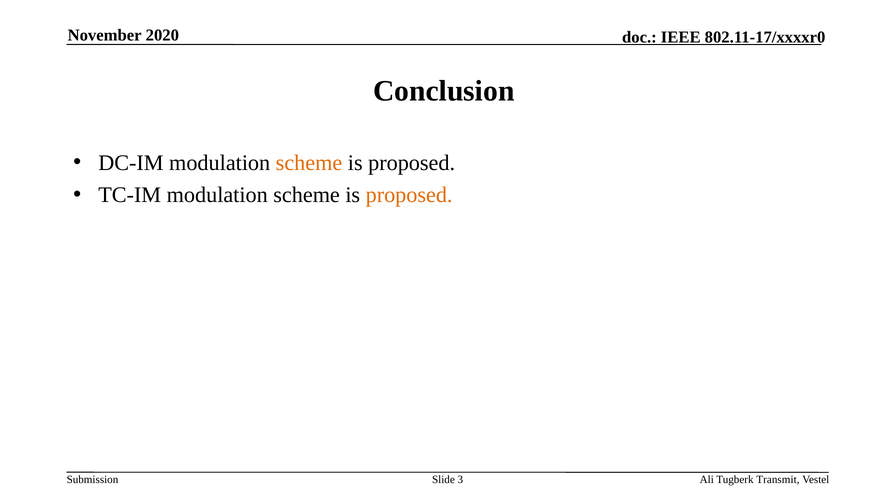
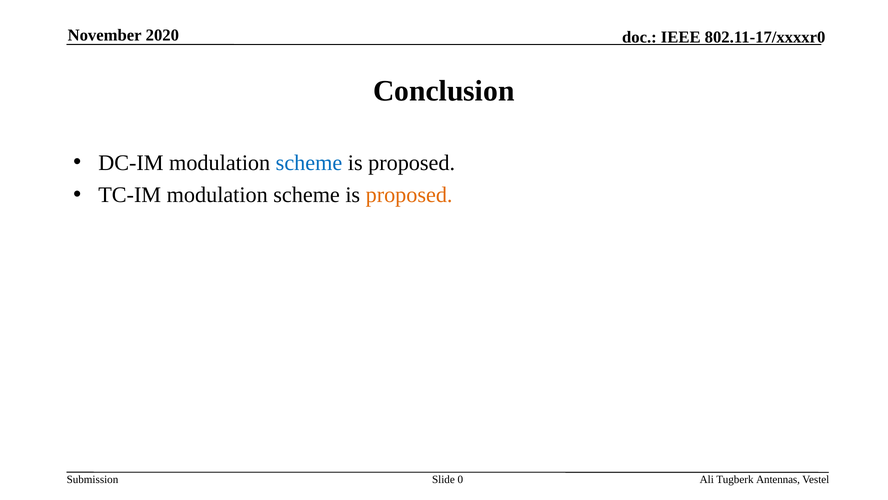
scheme at (309, 163) colour: orange -> blue
3: 3 -> 0
Transmit: Transmit -> Antennas
